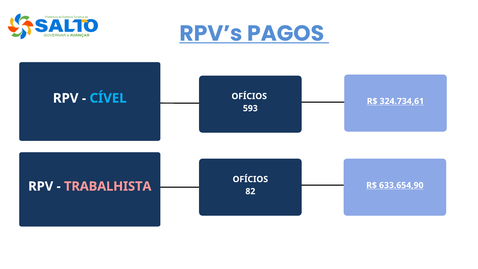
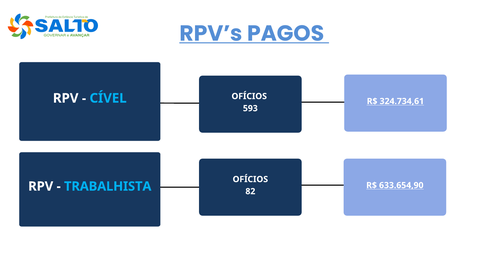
TRABALHISTA colour: pink -> light blue
